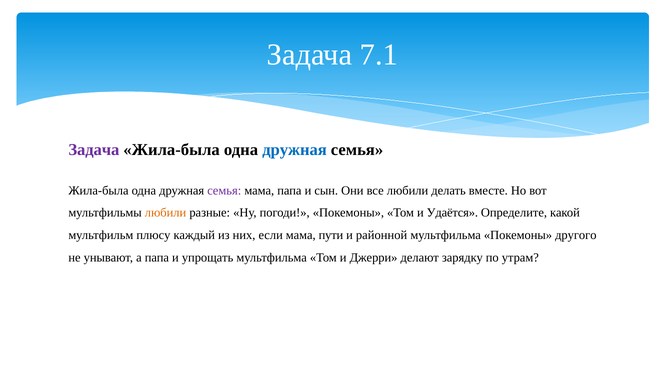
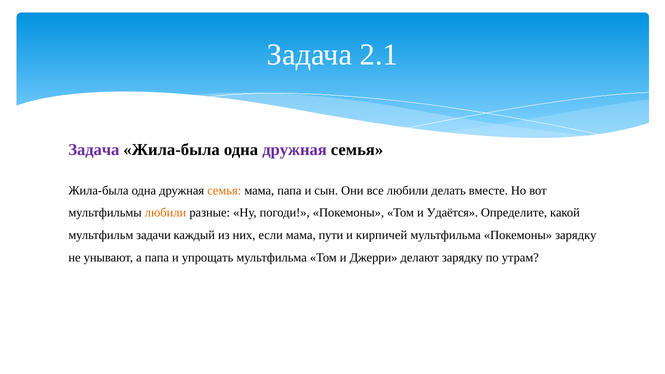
7.1: 7.1 -> 2.1
дружная at (295, 150) colour: blue -> purple
семья at (224, 190) colour: purple -> orange
плюсу: плюсу -> задачи
районной: районной -> кирпичей
Покемоны другого: другого -> зарядку
